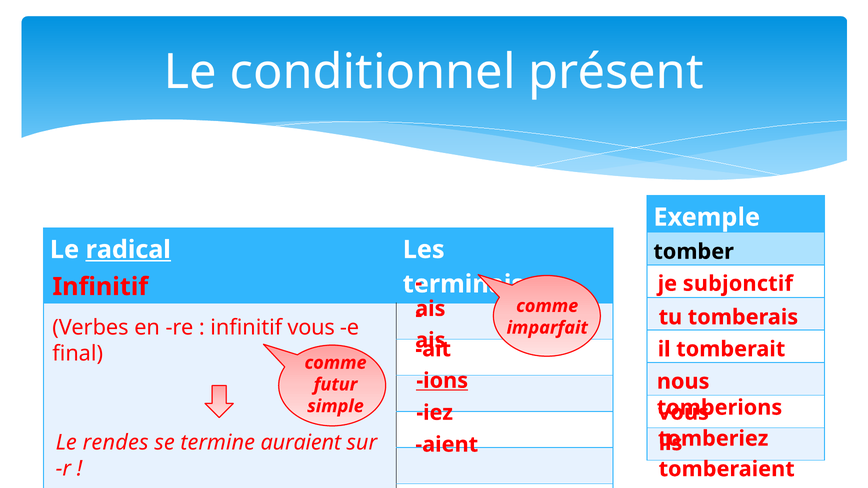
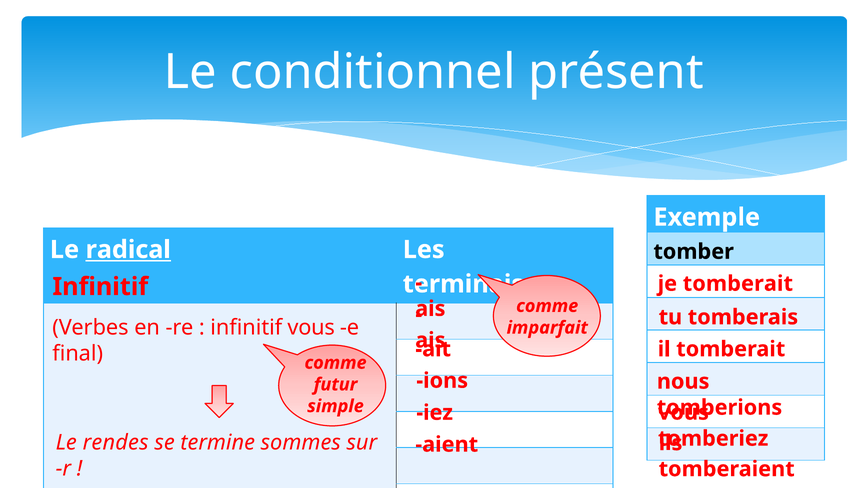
je subjonctif: subjonctif -> tomberait
ions underline: present -> none
auraient: auraient -> sommes
